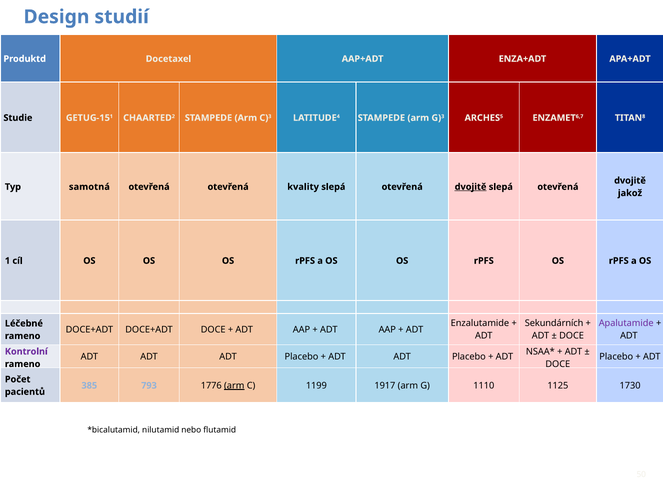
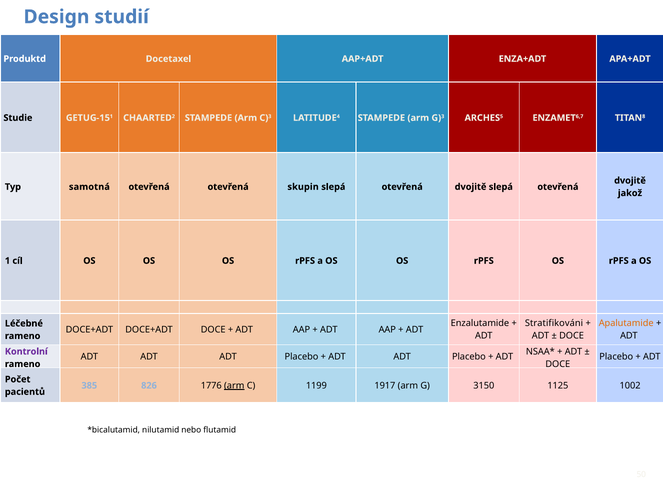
kvality: kvality -> skupin
dvojitě at (471, 187) underline: present -> none
Sekundárních: Sekundárních -> Stratifikováni
Apalutamide colour: purple -> orange
793: 793 -> 826
1110: 1110 -> 3150
1730: 1730 -> 1002
